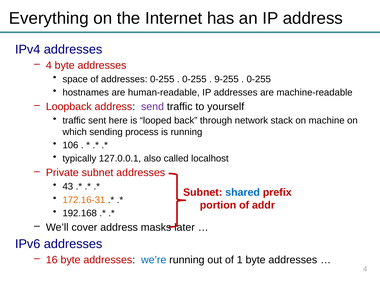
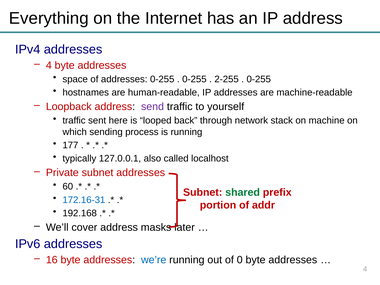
9-255: 9-255 -> 2-255
106: 106 -> 177
43: 43 -> 60
shared colour: blue -> green
172.16-31 colour: orange -> blue
1: 1 -> 0
